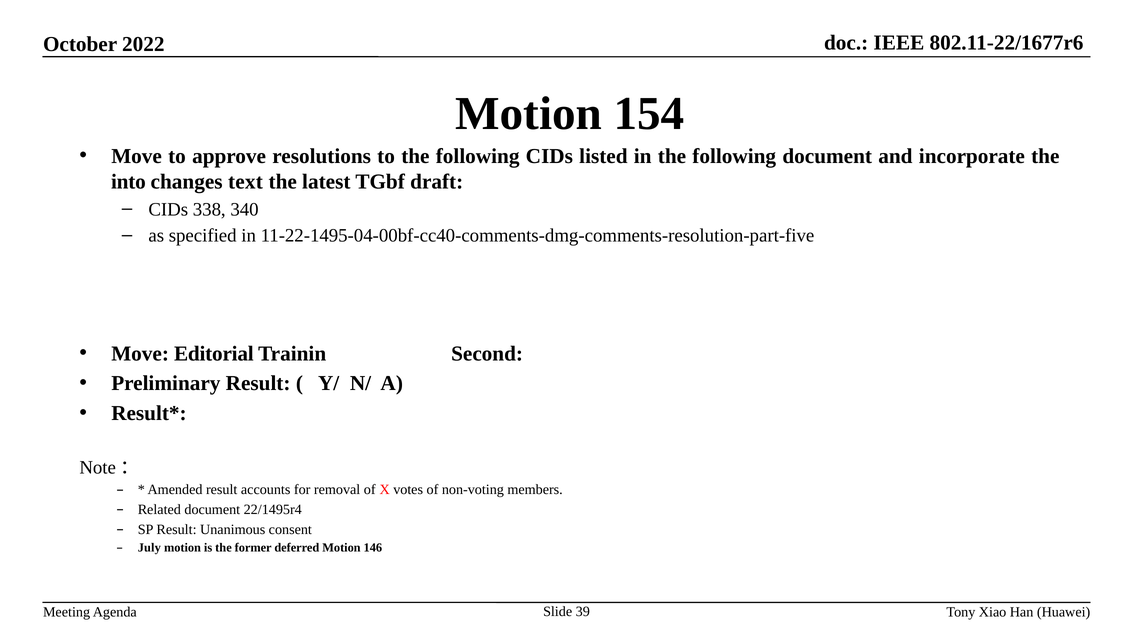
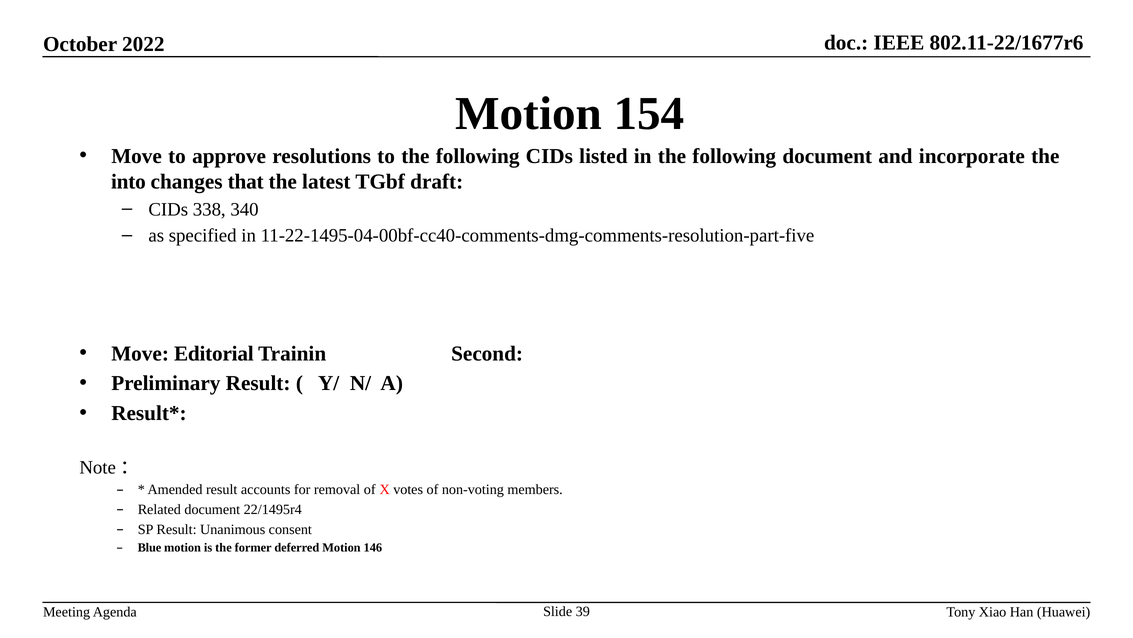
text: text -> that
July: July -> Blue
